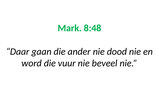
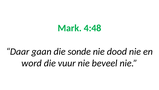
8:48: 8:48 -> 4:48
ander: ander -> sonde
